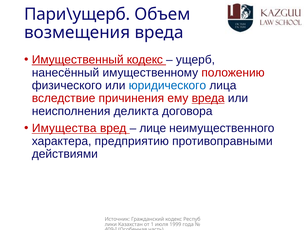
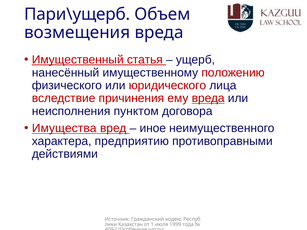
Имущественный кодекс: кодекс -> статья
юридического colour: blue -> red
деликта: деликта -> пунктом
лице: лице -> иное
